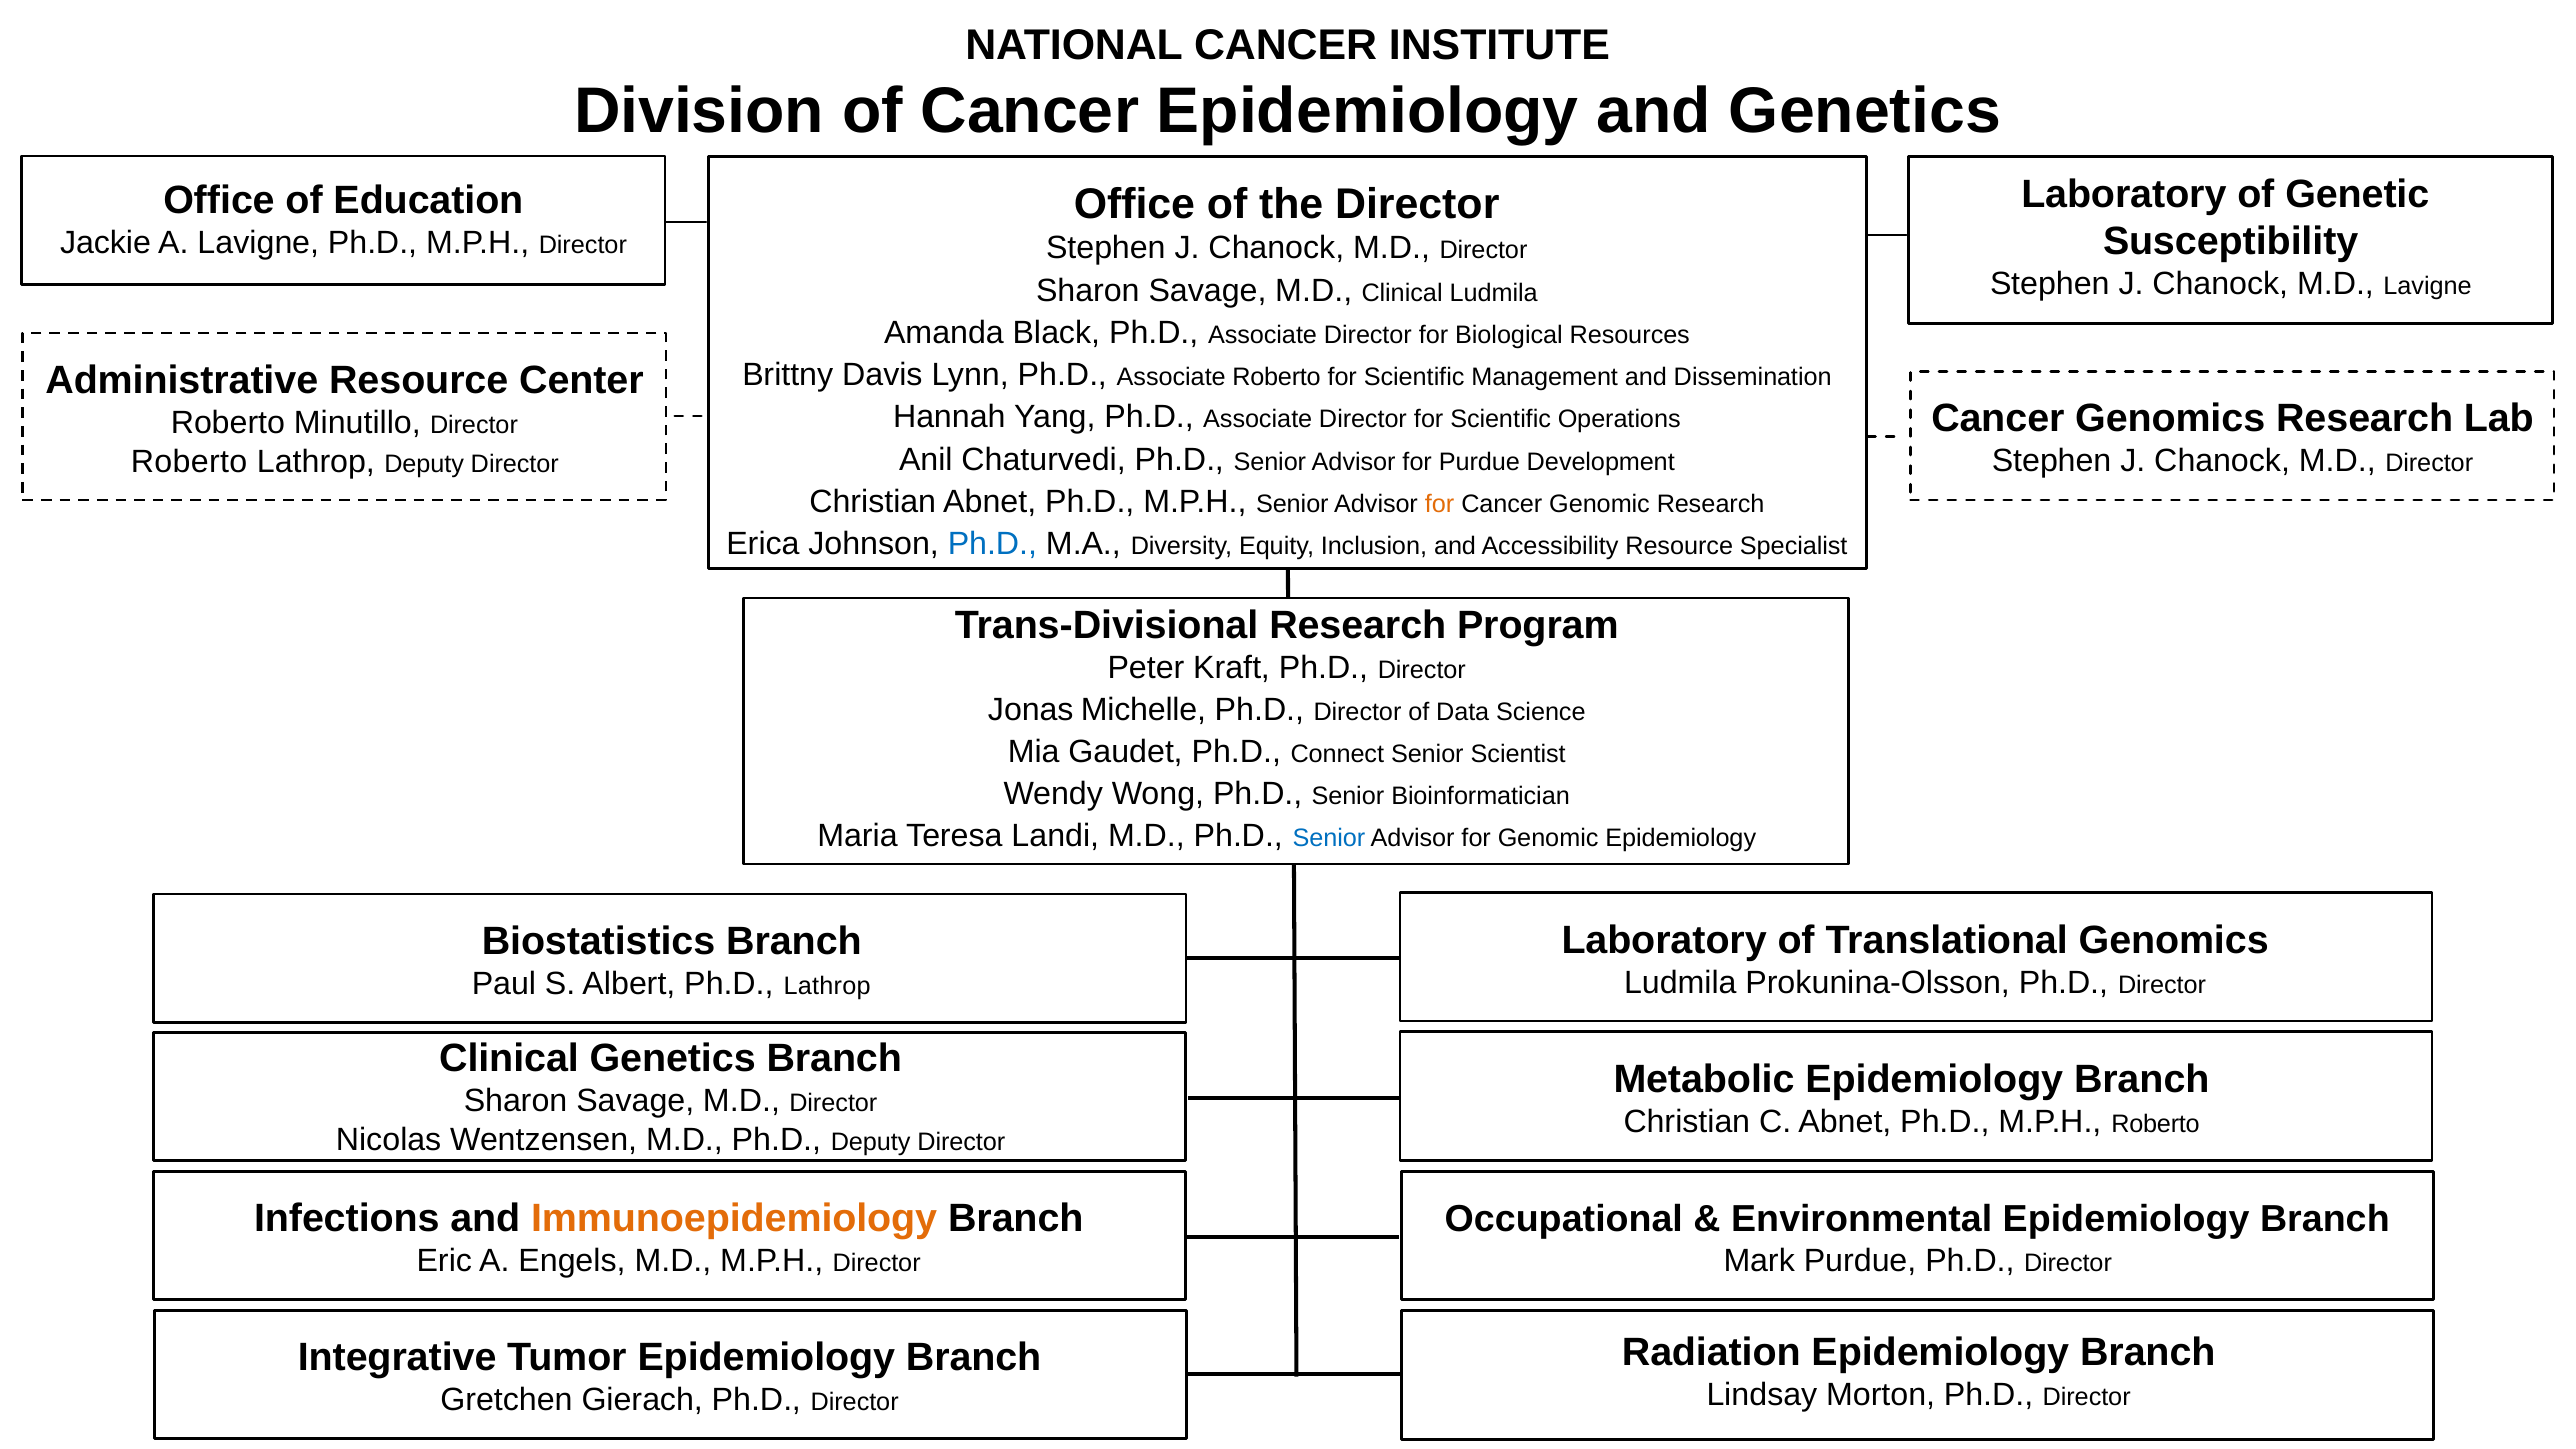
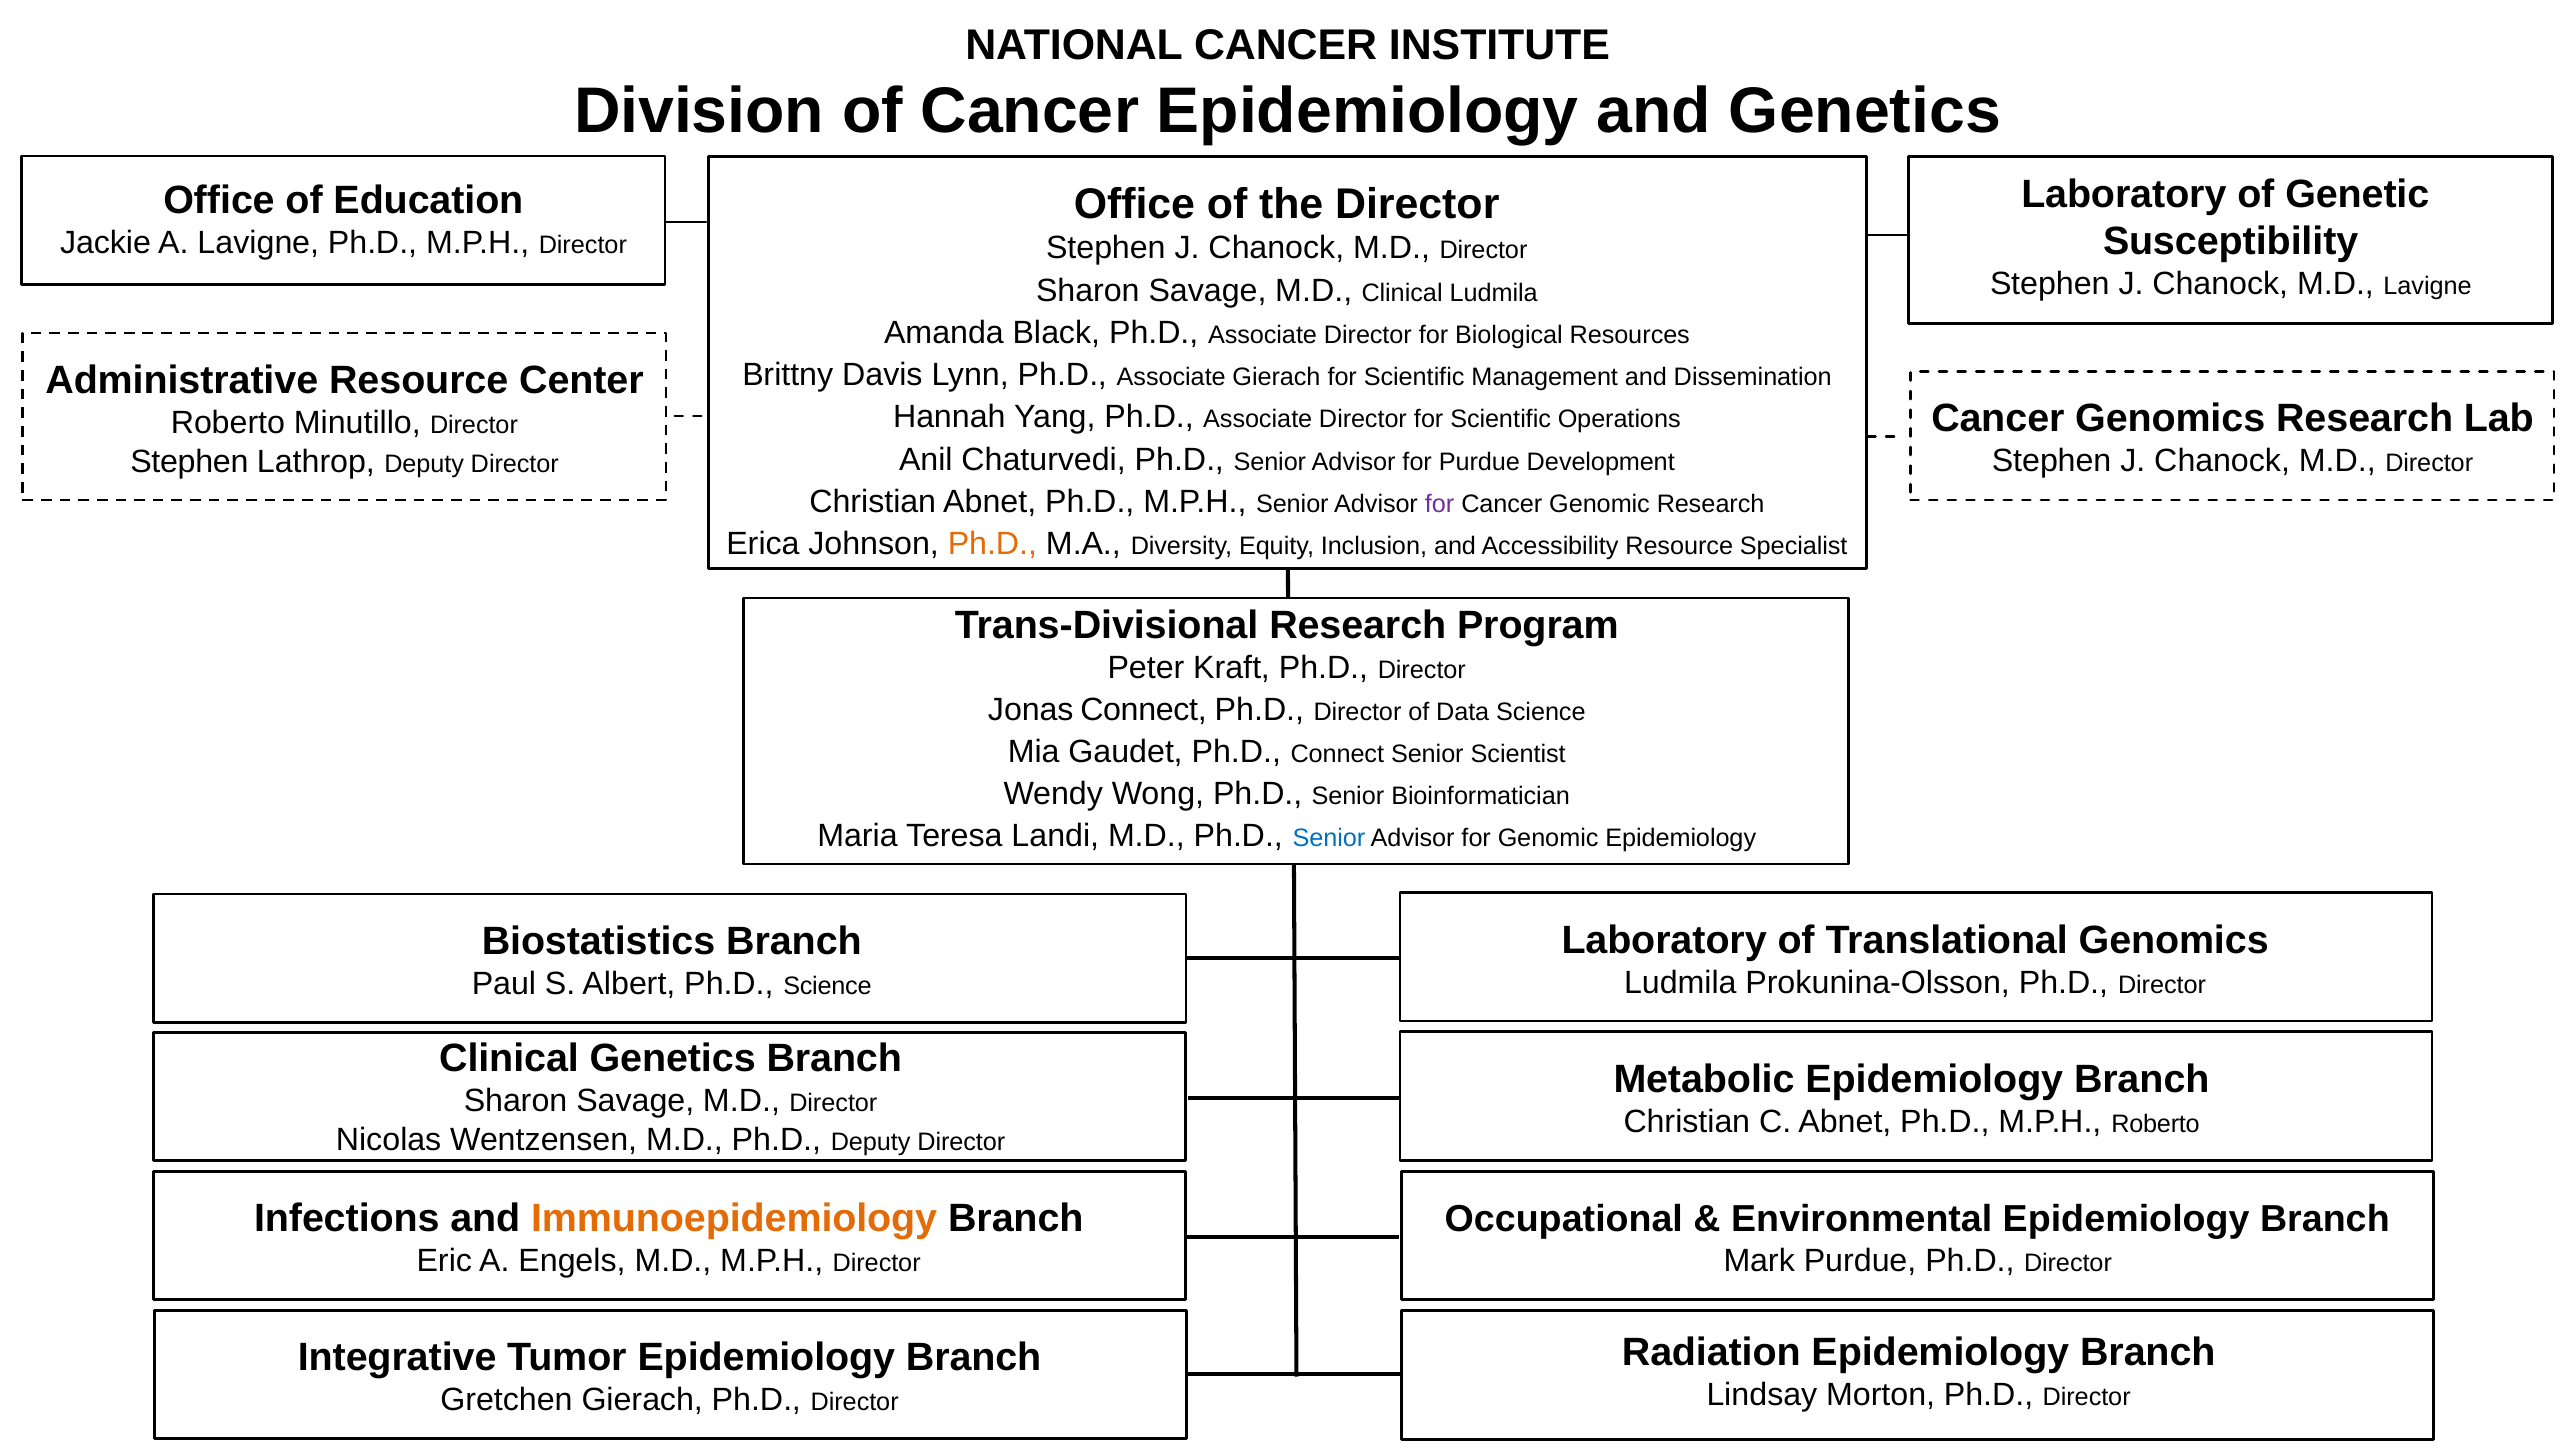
Associate Roberto: Roberto -> Gierach
Roberto at (189, 461): Roberto -> Stephen
for at (1440, 504) colour: orange -> purple
Ph.D at (992, 544) colour: blue -> orange
Jonas Michelle: Michelle -> Connect
Ph.D Lathrop: Lathrop -> Science
